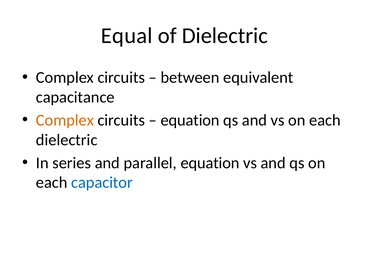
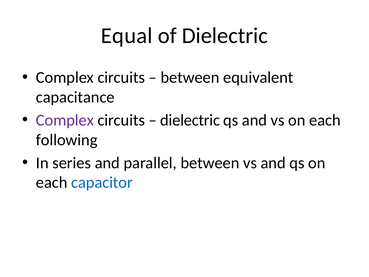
Complex at (65, 120) colour: orange -> purple
equation at (190, 120): equation -> dielectric
dielectric at (67, 140): dielectric -> following
parallel equation: equation -> between
